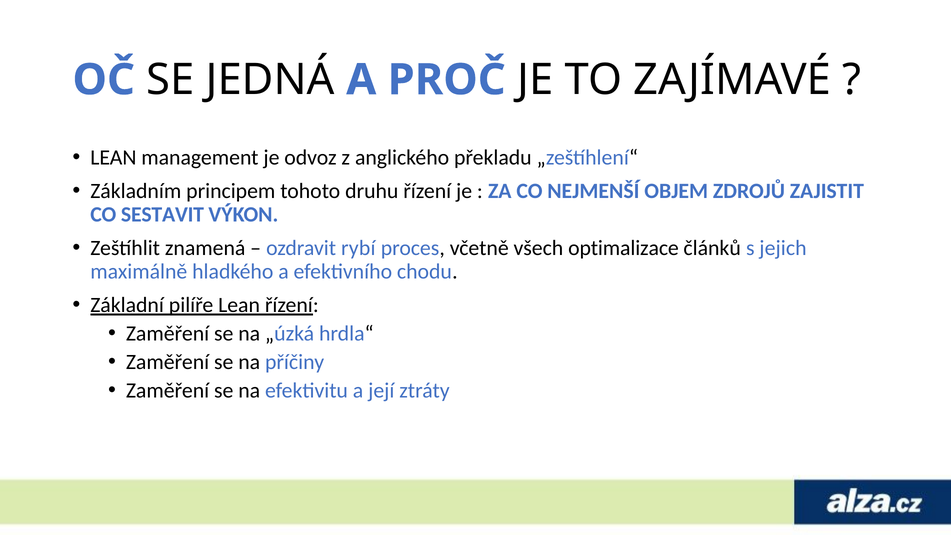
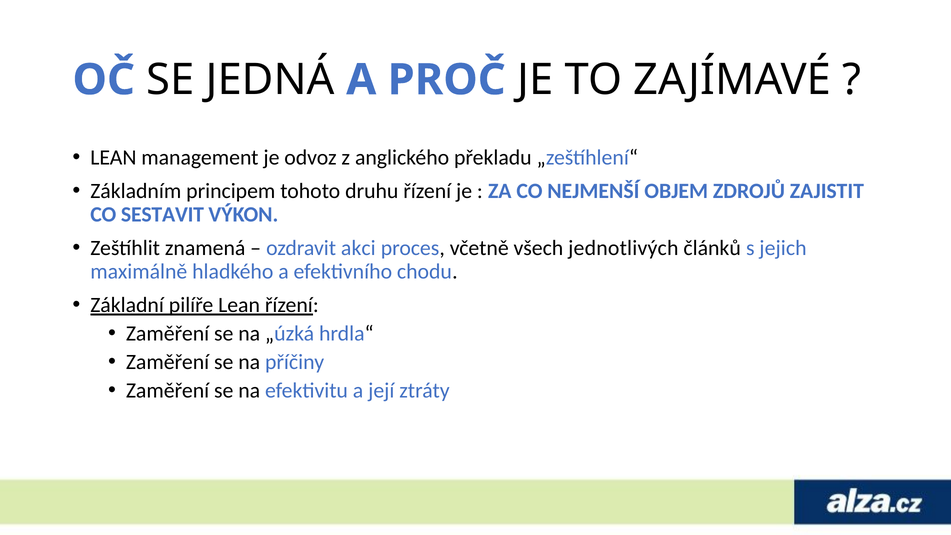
rybí: rybí -> akci
optimalizace: optimalizace -> jednotlivých
